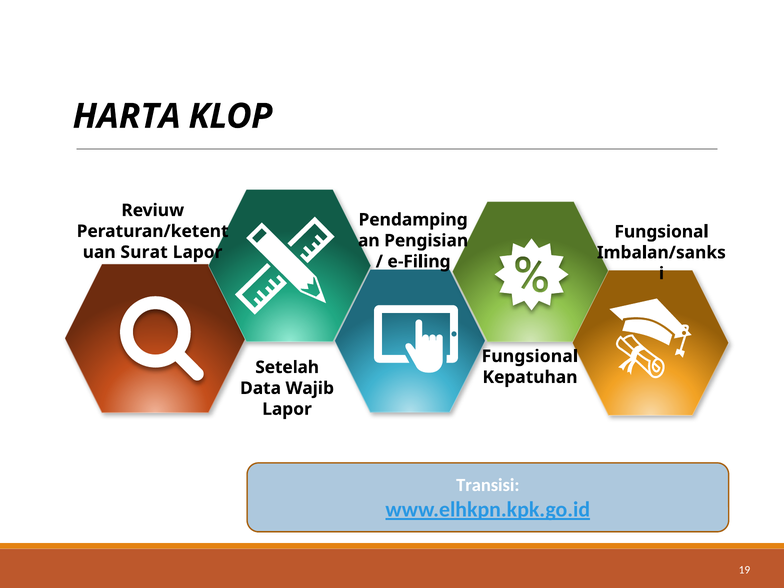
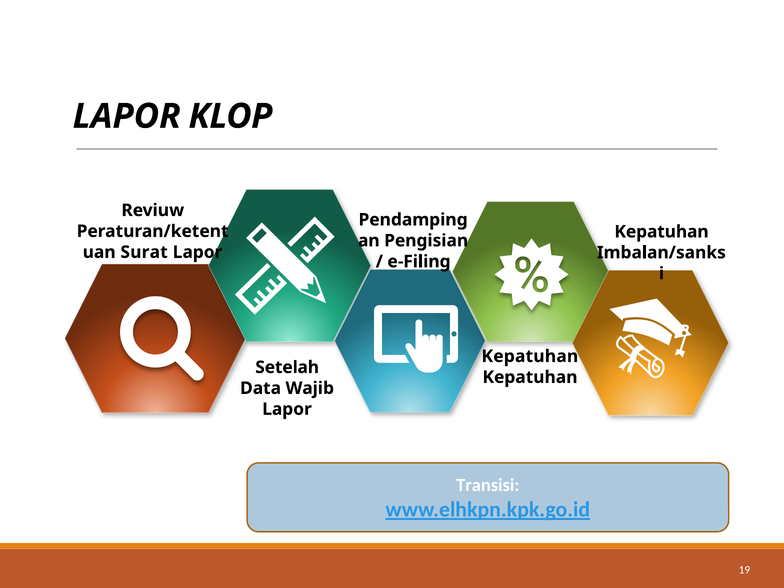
HARTA at (127, 116): HARTA -> LAPOR
Fungsional at (662, 232): Fungsional -> Kepatuhan
Fungsional at (530, 356): Fungsional -> Kepatuhan
